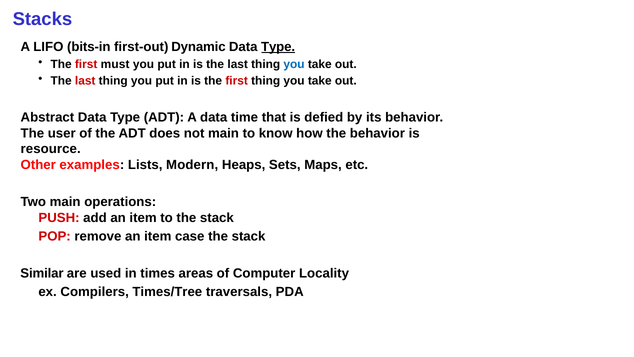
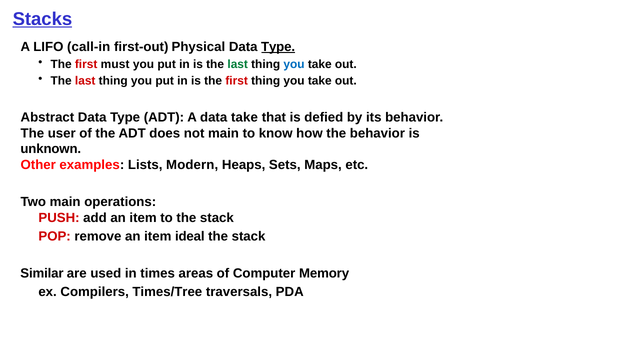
Stacks underline: none -> present
bits-in: bits-in -> call-in
Dynamic: Dynamic -> Physical
last at (238, 64) colour: black -> green
data time: time -> take
resource: resource -> unknown
case: case -> ideal
Locality: Locality -> Memory
